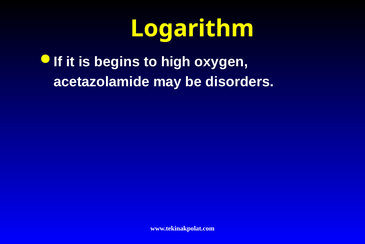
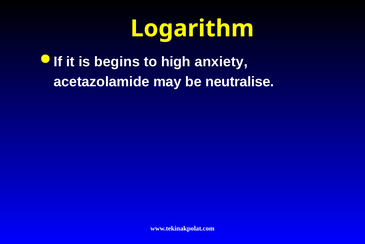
oxygen: oxygen -> anxiety
disorders: disorders -> neutralise
